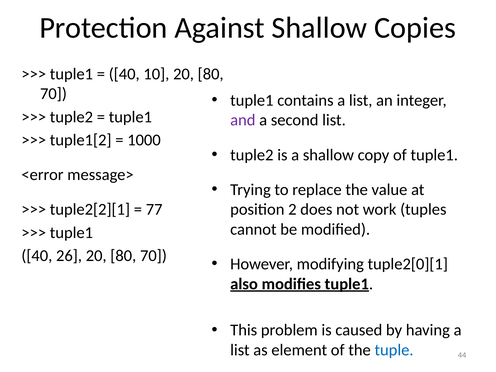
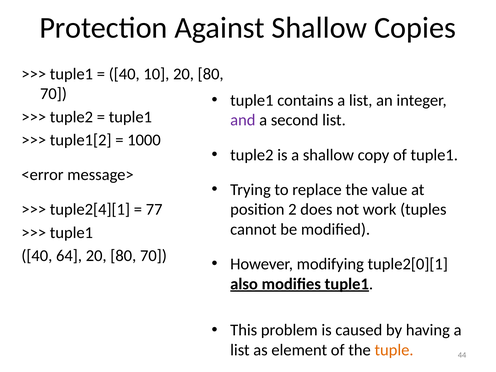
tuple2[2][1: tuple2[2][1 -> tuple2[4][1
26: 26 -> 64
tuple colour: blue -> orange
